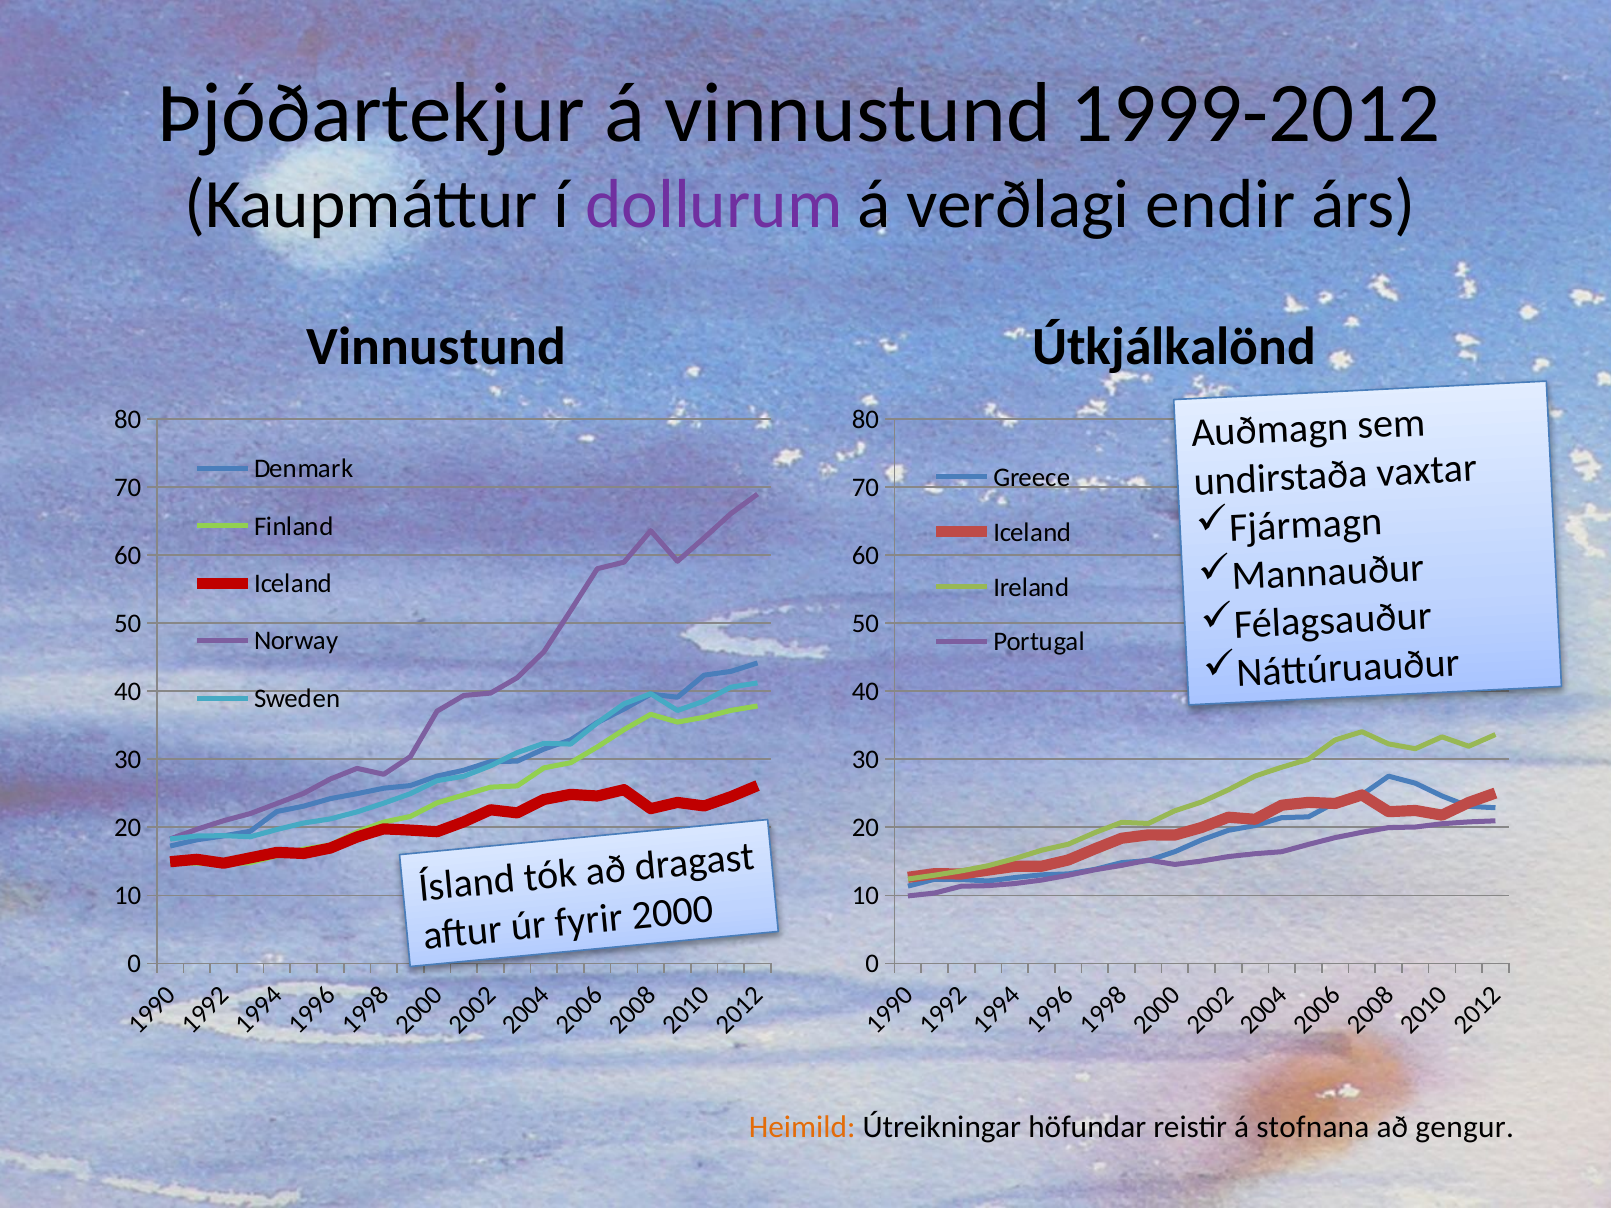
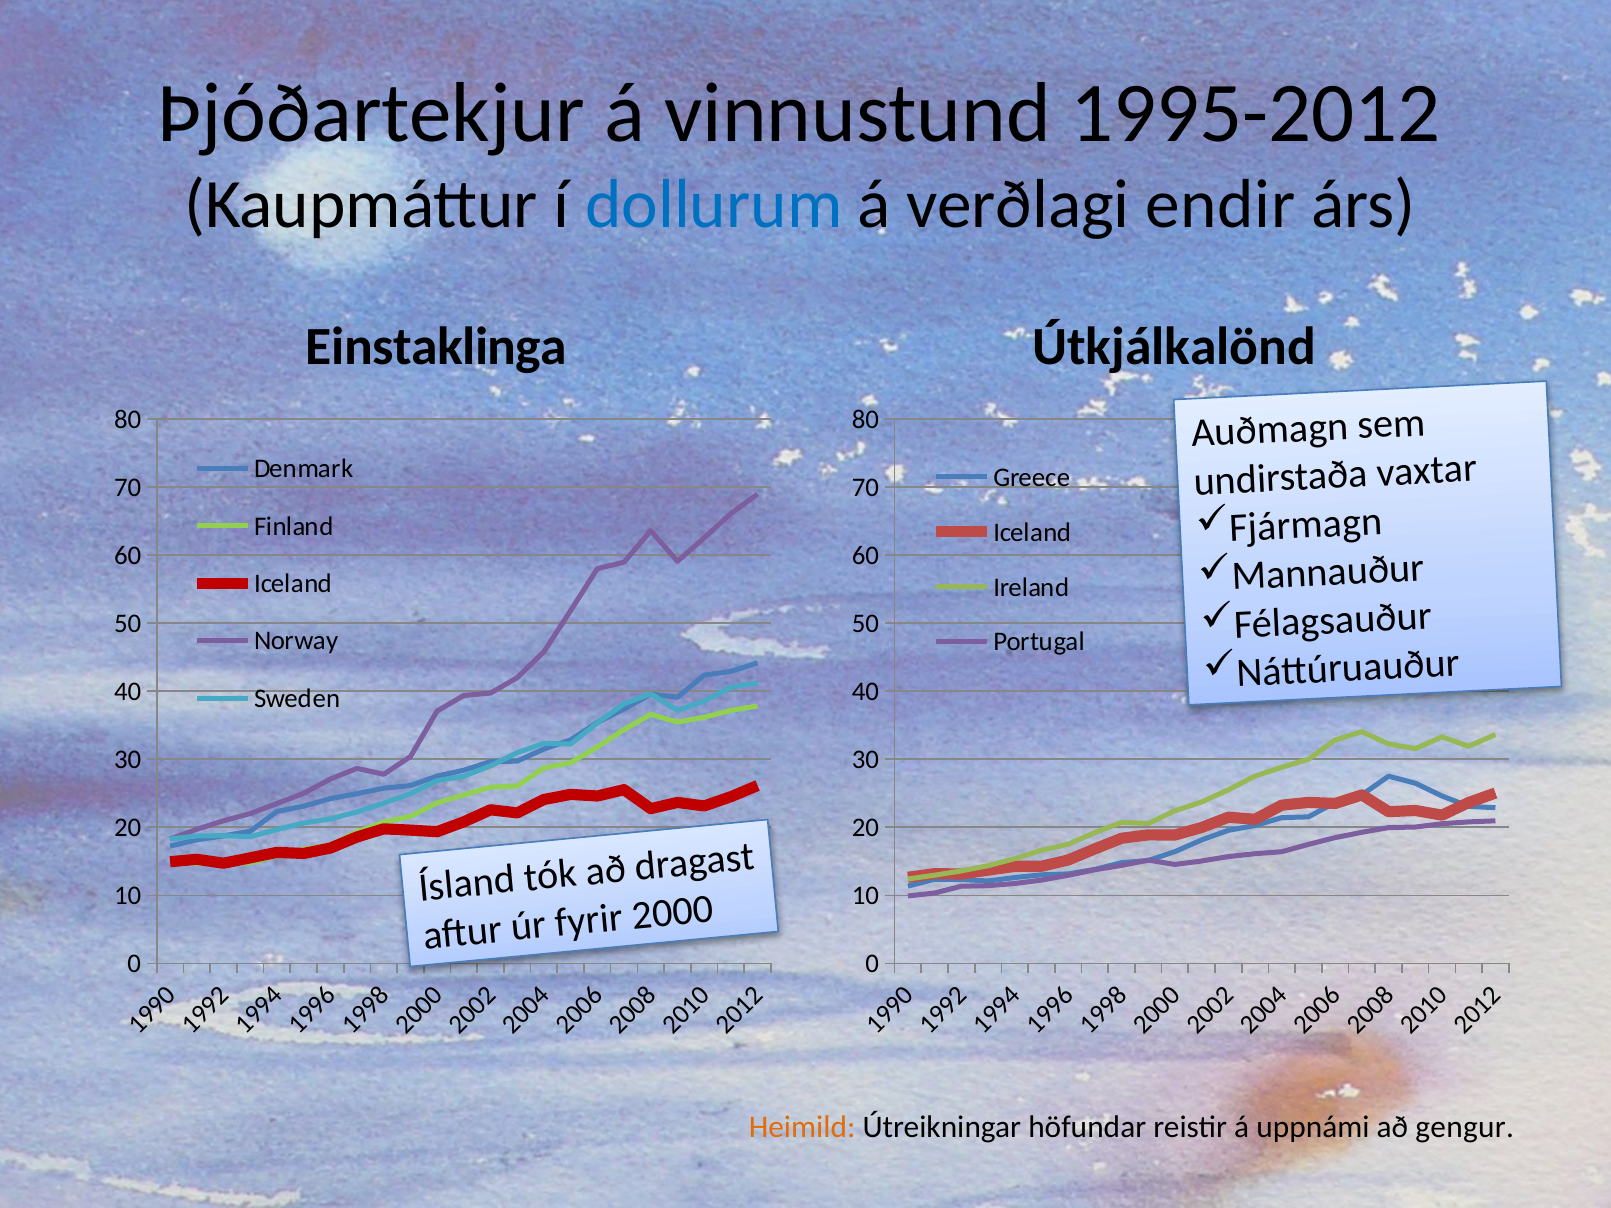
1999-2012: 1999-2012 -> 1995-2012
dollurum colour: purple -> blue
Vinnustund at (436, 347): Vinnustund -> Einstaklinga
stofnana: stofnana -> uppnámi
